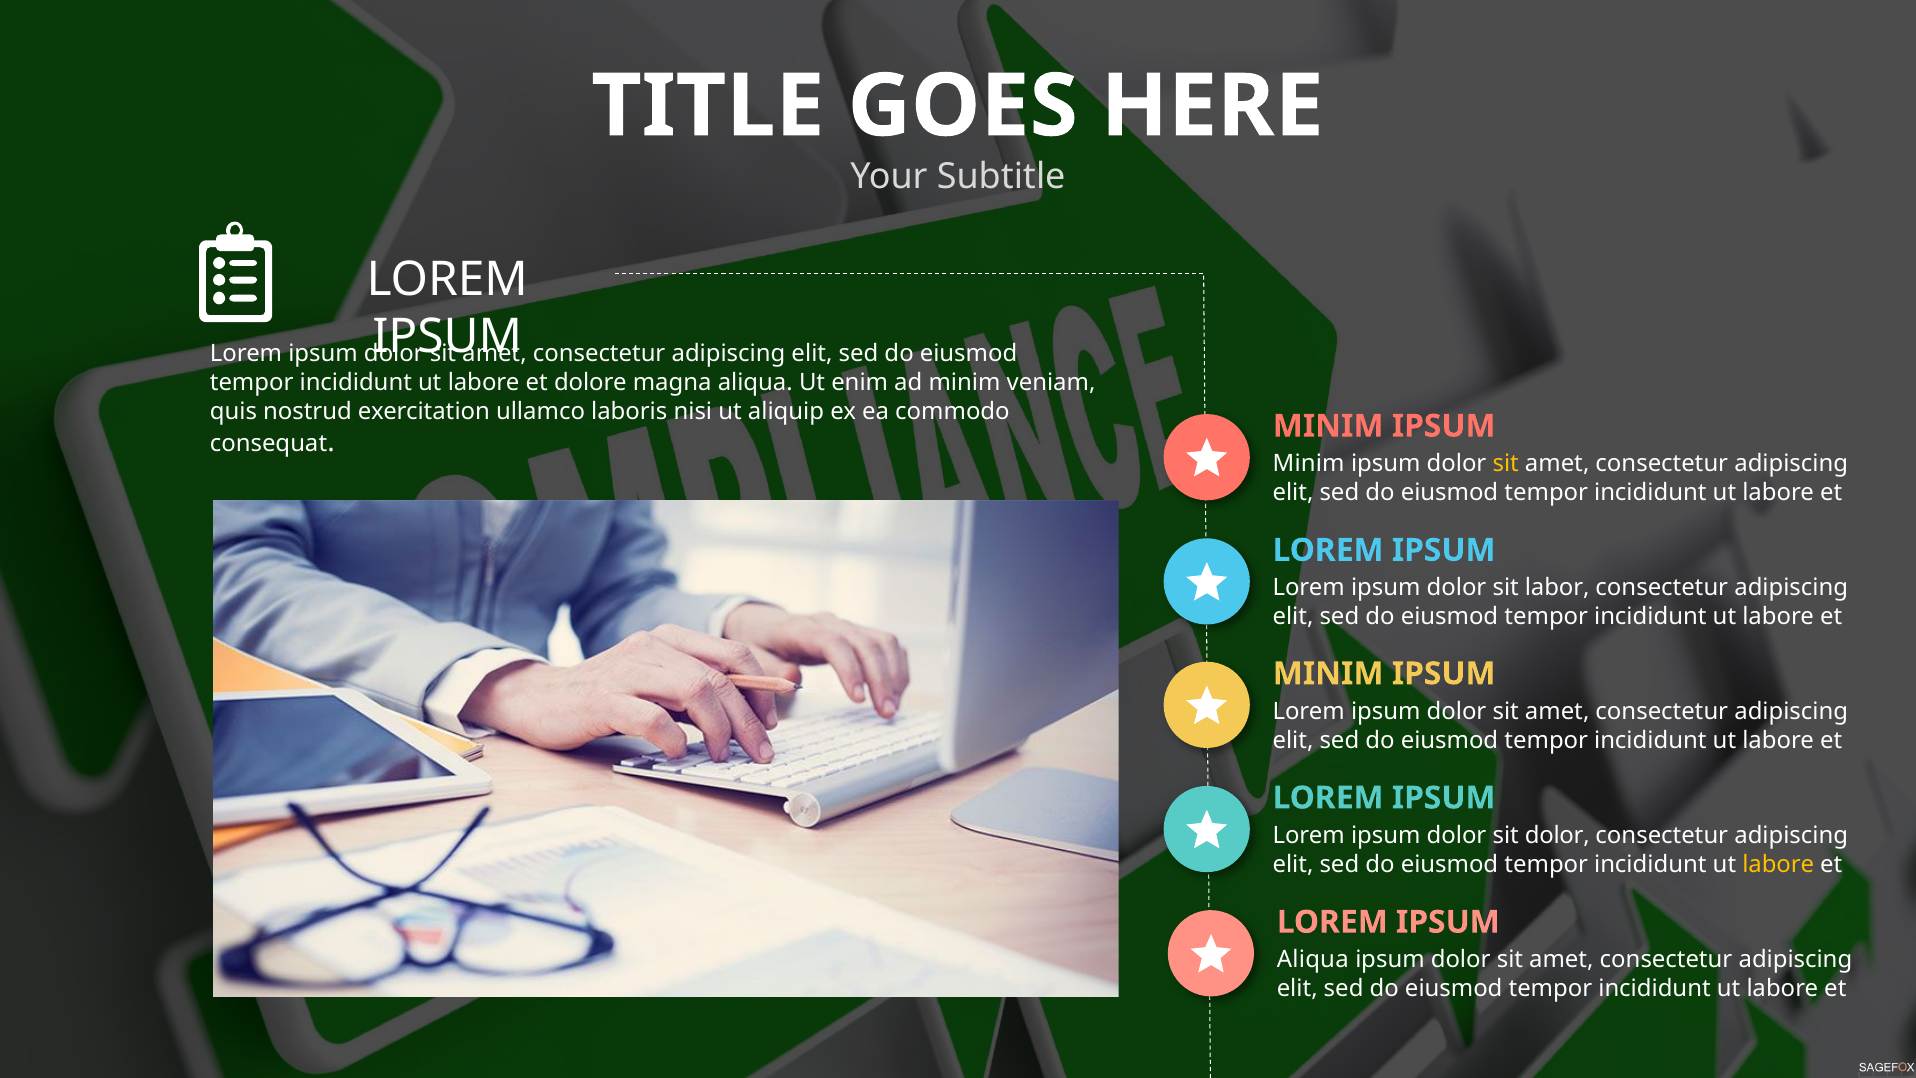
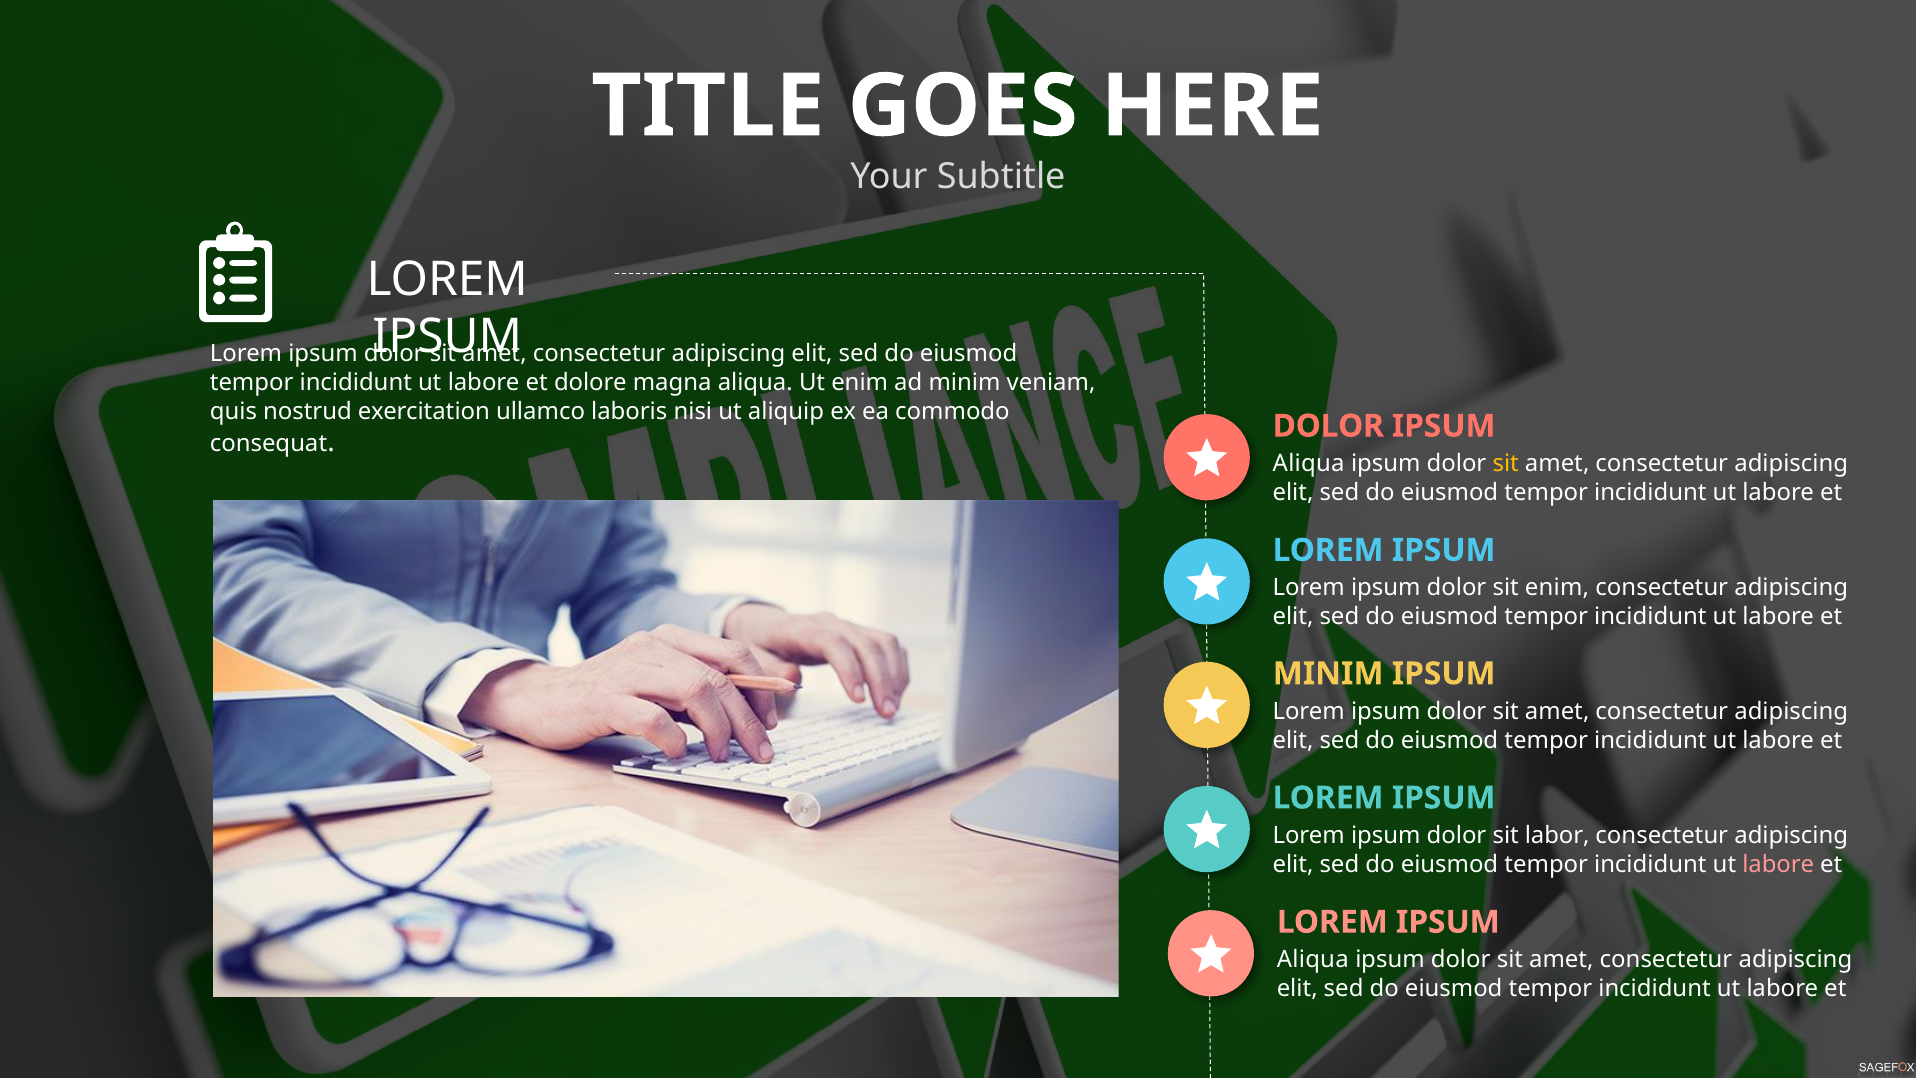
MINIM at (1328, 426): MINIM -> DOLOR
Minim at (1309, 464): Minim -> Aliqua
sit labor: labor -> enim
sit dolor: dolor -> labor
labore at (1778, 864) colour: yellow -> pink
